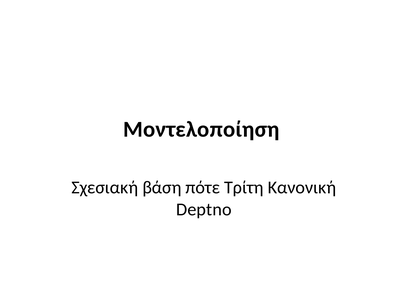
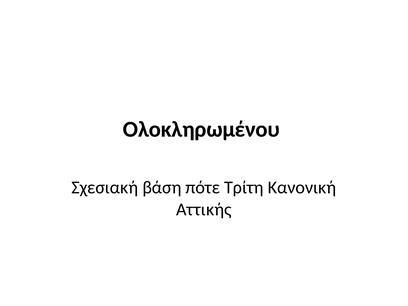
Μοντελοποίηση: Μοντελοποίηση -> Ολοκληρωμένου
Deptno: Deptno -> Αττικής
